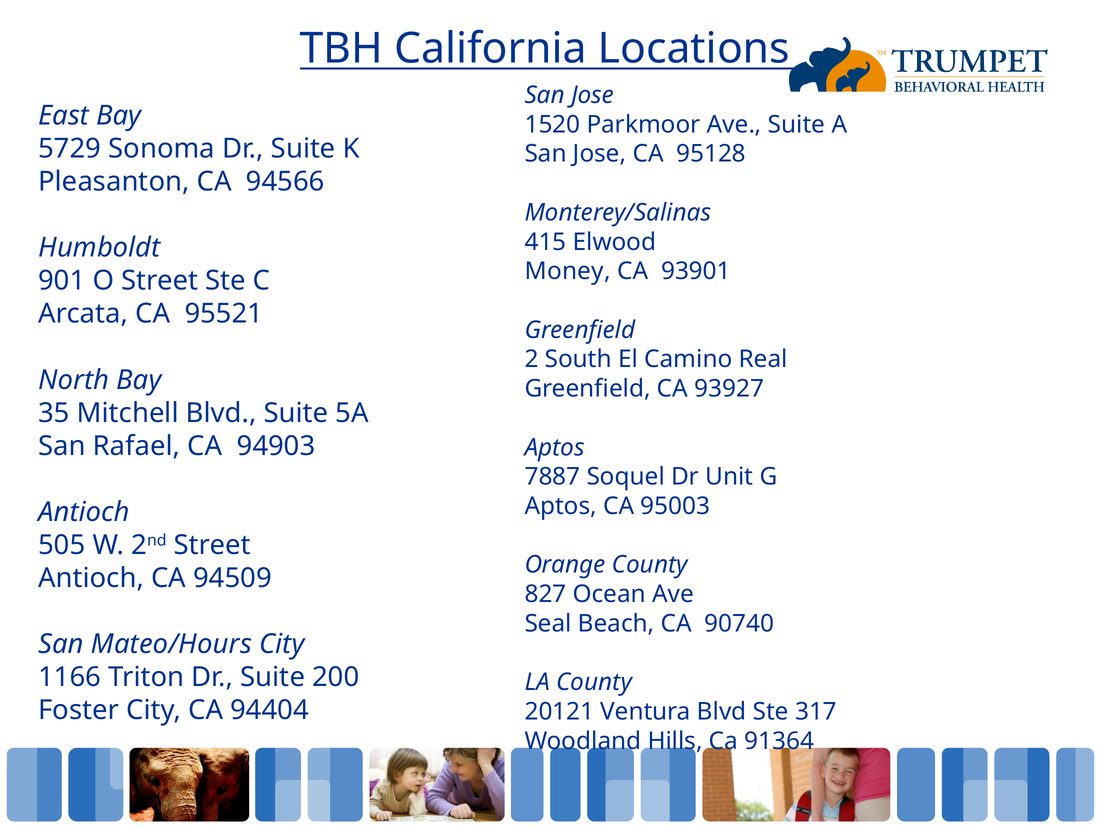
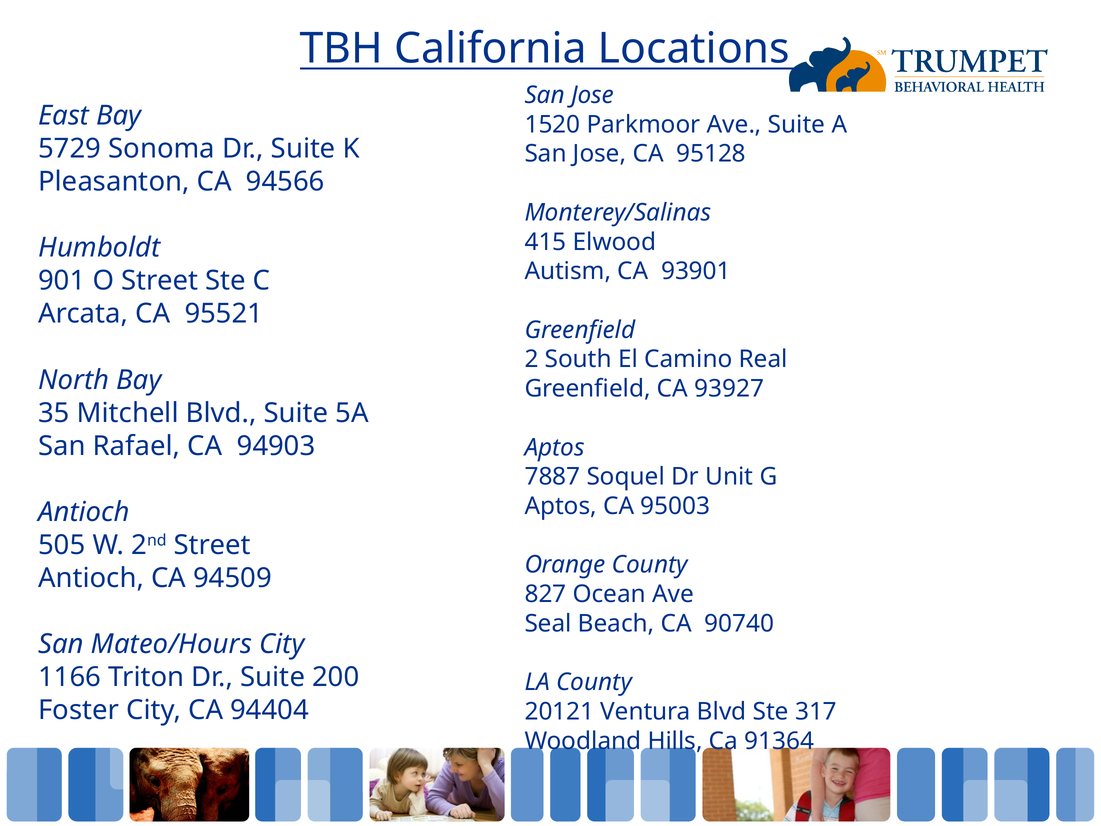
Money: Money -> Autism
